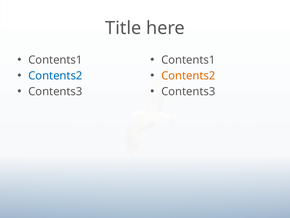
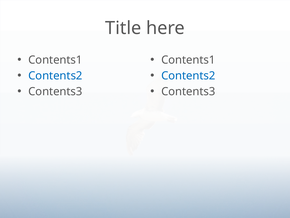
Contents2 at (188, 76) colour: orange -> blue
